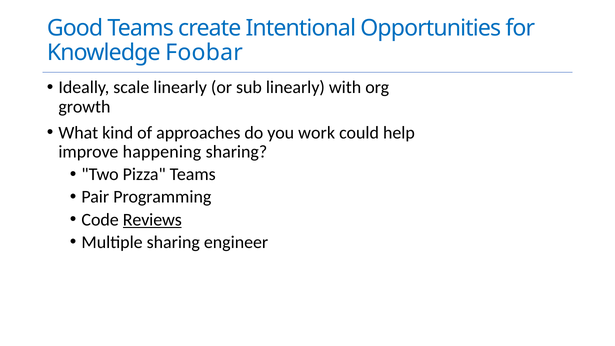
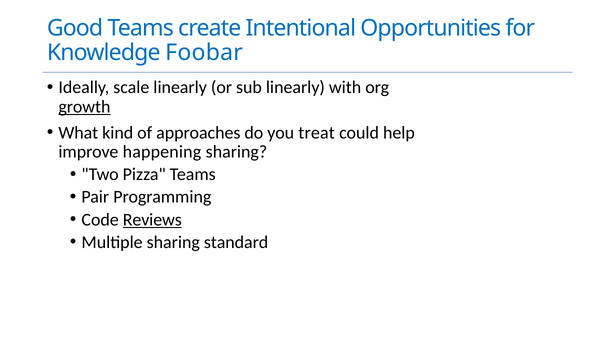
growth underline: none -> present
work: work -> treat
engineer: engineer -> standard
